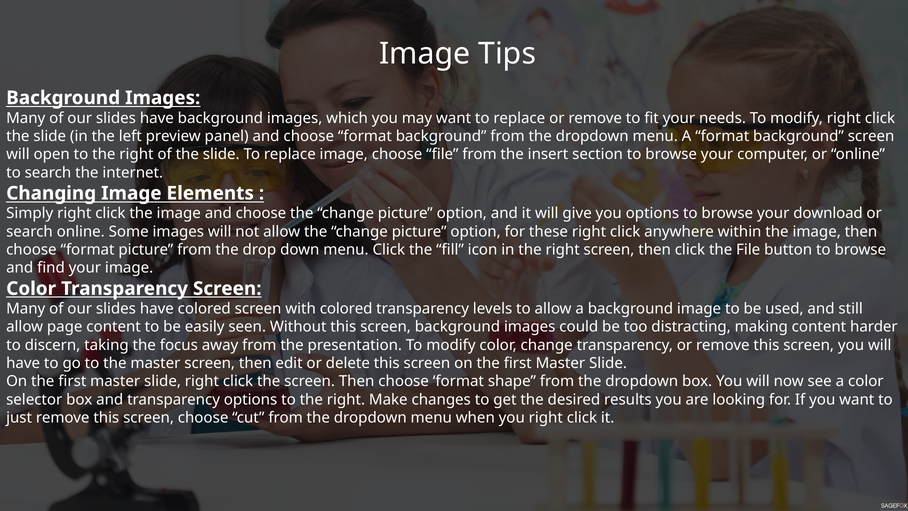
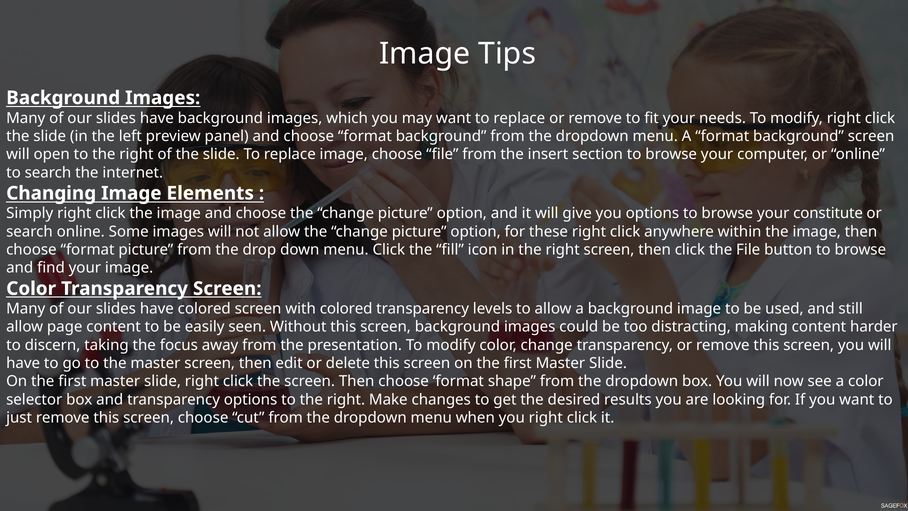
download: download -> constitute
